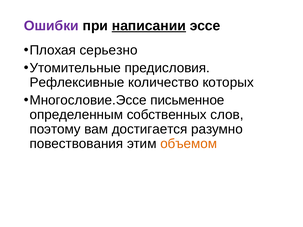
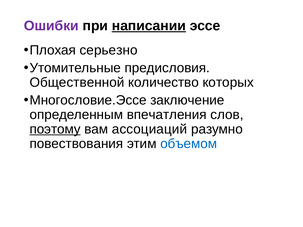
Рефлексивные: Рефлексивные -> Общественной
письменное: письменное -> заключение
собственных: собственных -> впечатления
поэтому underline: none -> present
достигается: достигается -> ассоциаций
объемом colour: orange -> blue
